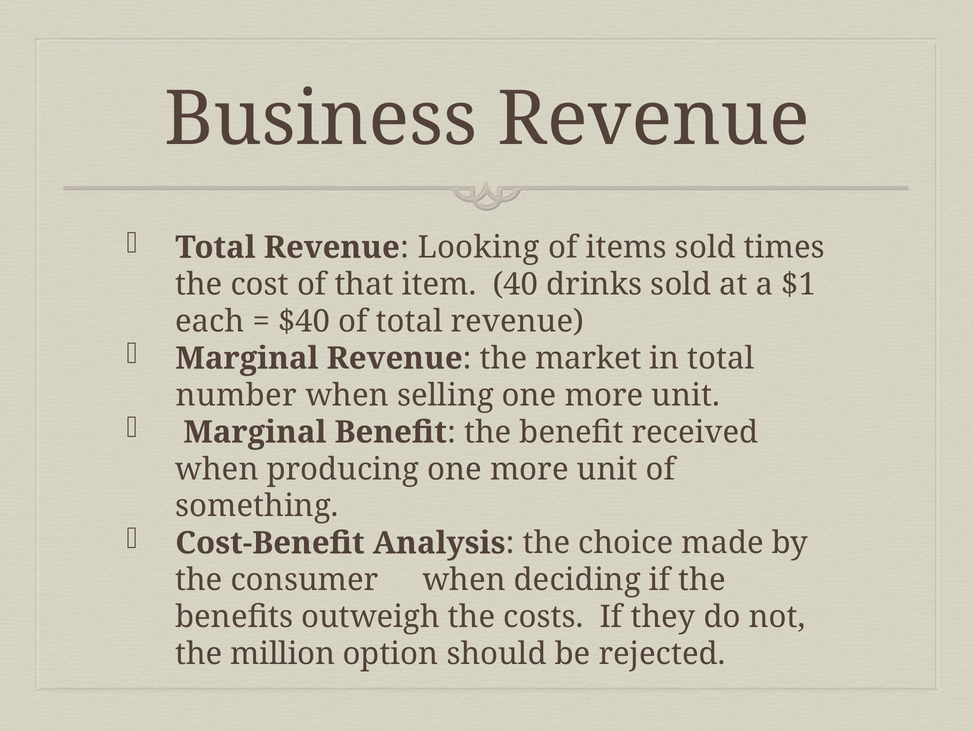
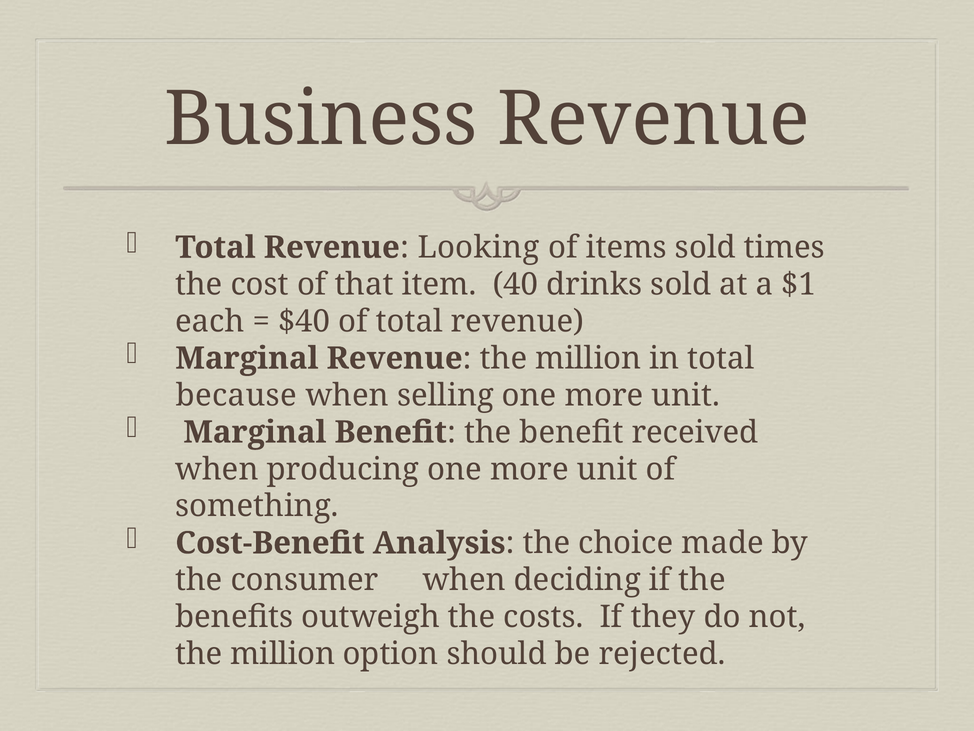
Revenue the market: market -> million
number: number -> because
